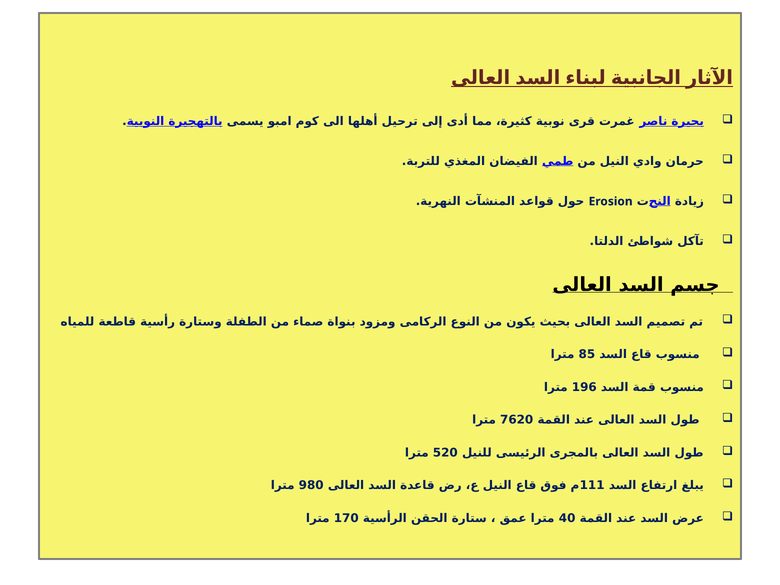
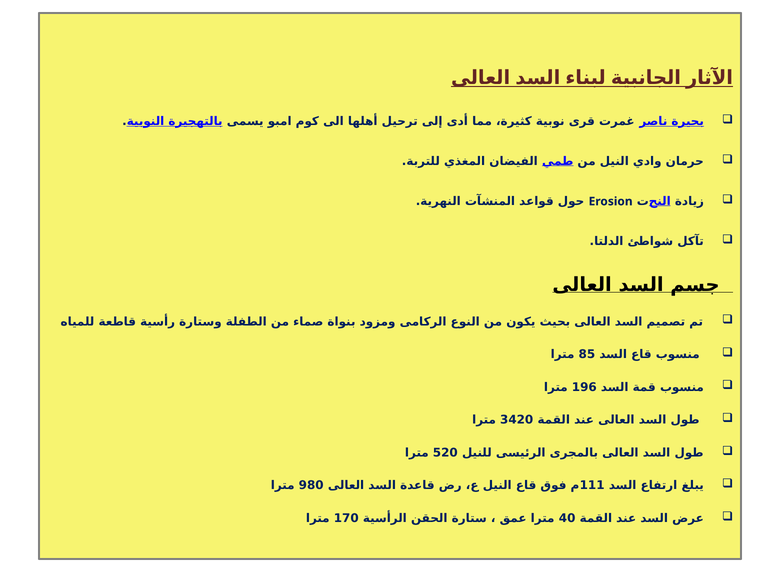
7620: 7620 -> 3420
